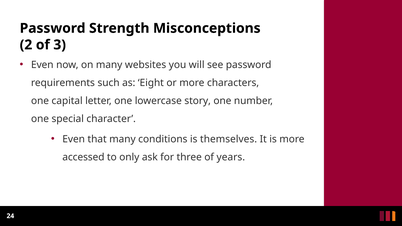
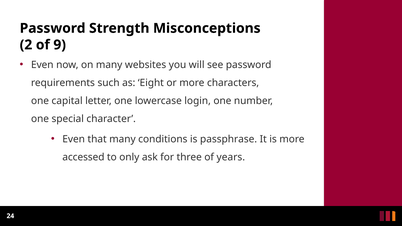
3: 3 -> 9
story: story -> login
themselves: themselves -> passphrase
